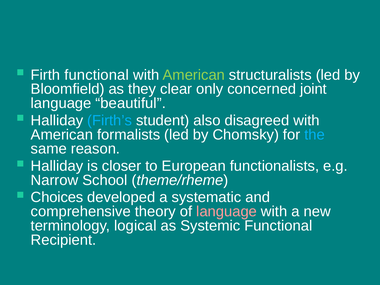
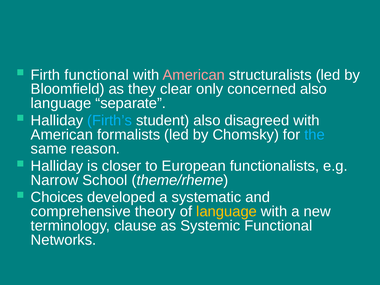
American at (194, 75) colour: light green -> pink
concerned joint: joint -> also
beautiful: beautiful -> separate
language at (227, 212) colour: pink -> yellow
logical: logical -> clause
Recipient: Recipient -> Networks
